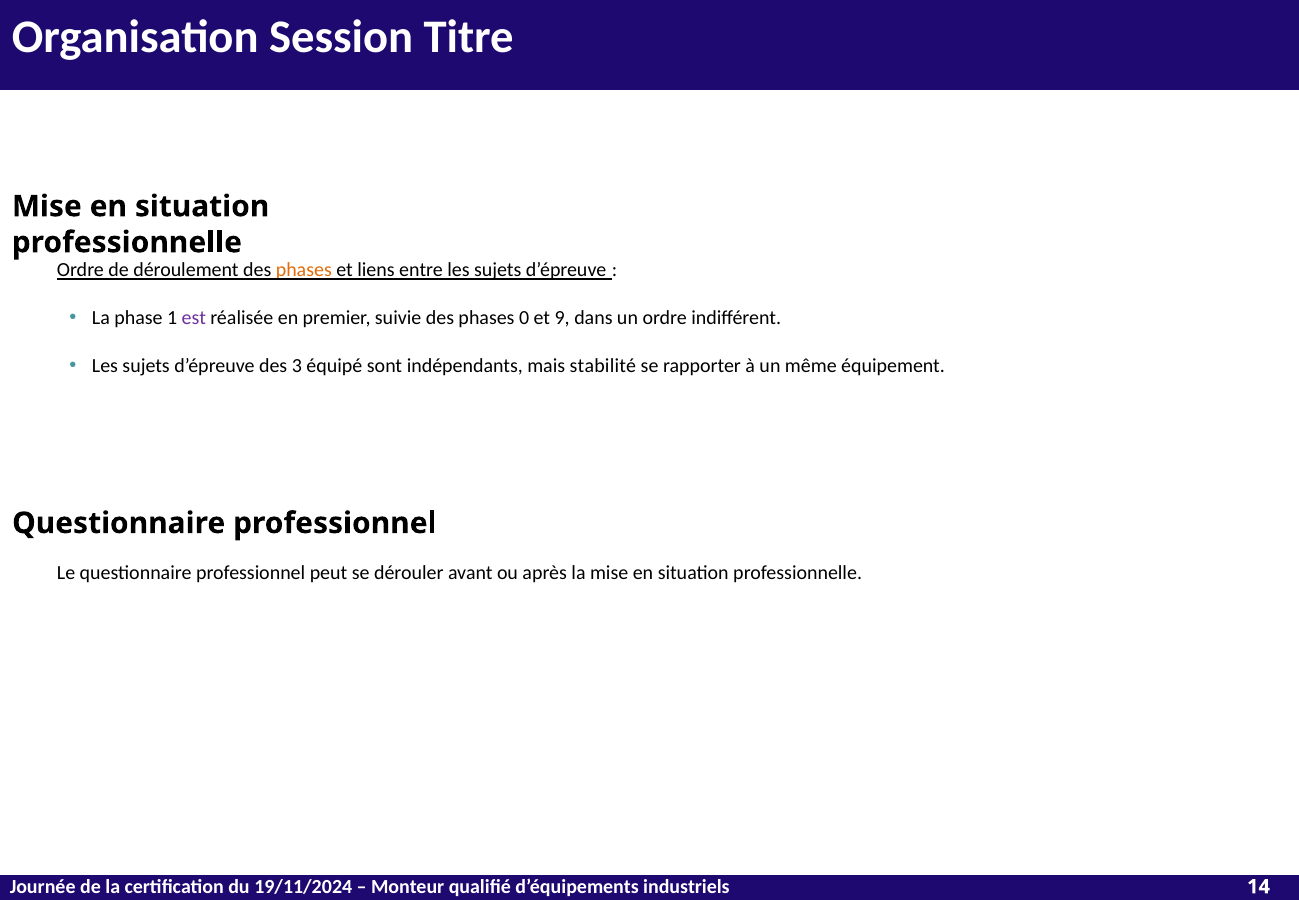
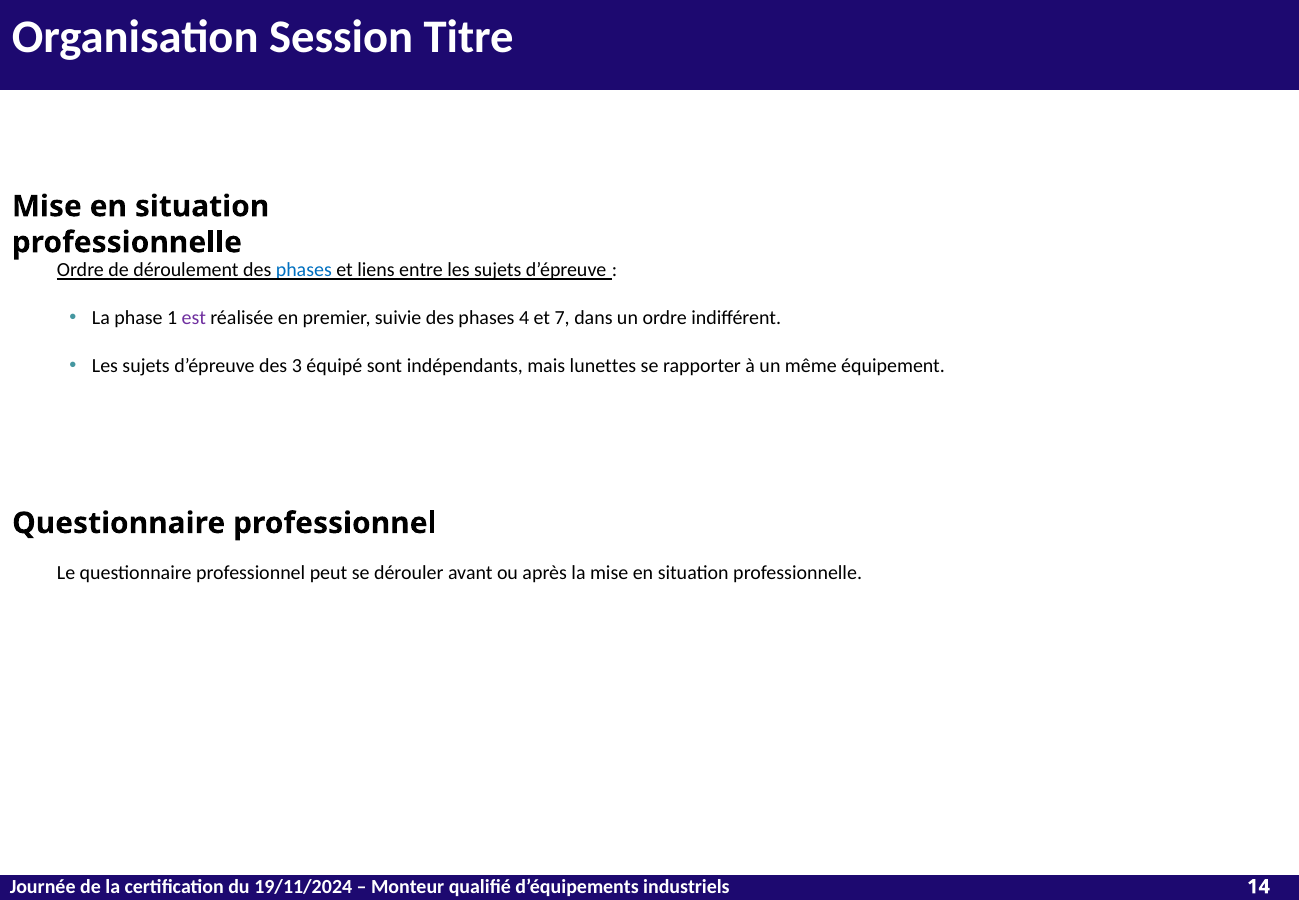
phases at (304, 270) colour: orange -> blue
0: 0 -> 4
9: 9 -> 7
stabilité: stabilité -> lunettes
